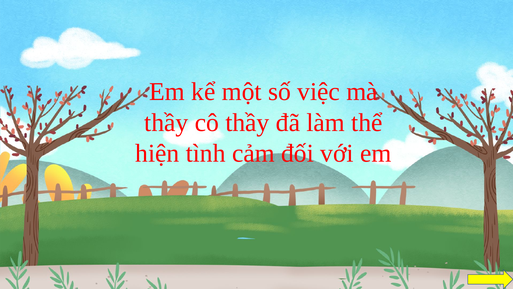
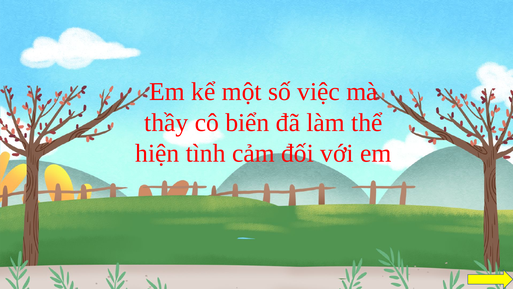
cô thầy: thầy -> biển
